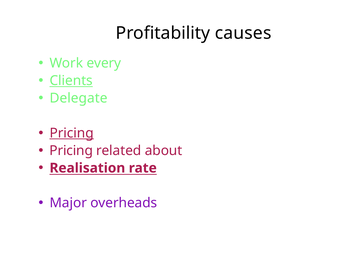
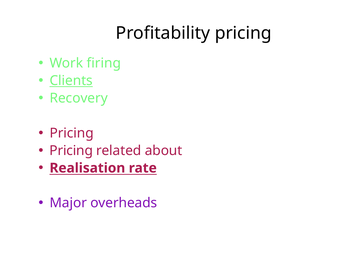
Profitability causes: causes -> pricing
every: every -> firing
Delegate: Delegate -> Recovery
Pricing at (72, 133) underline: present -> none
